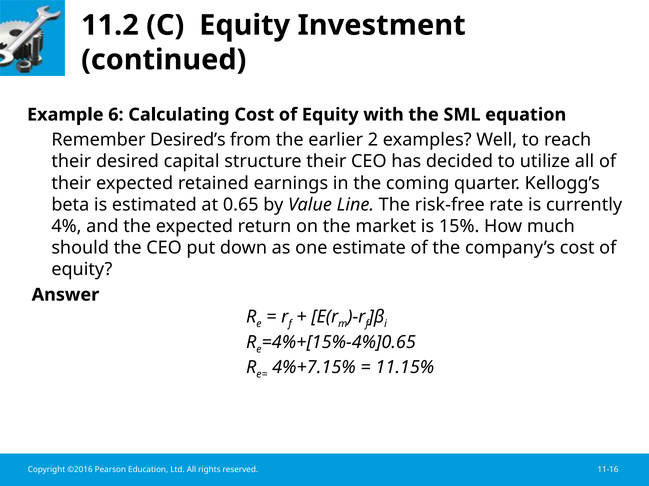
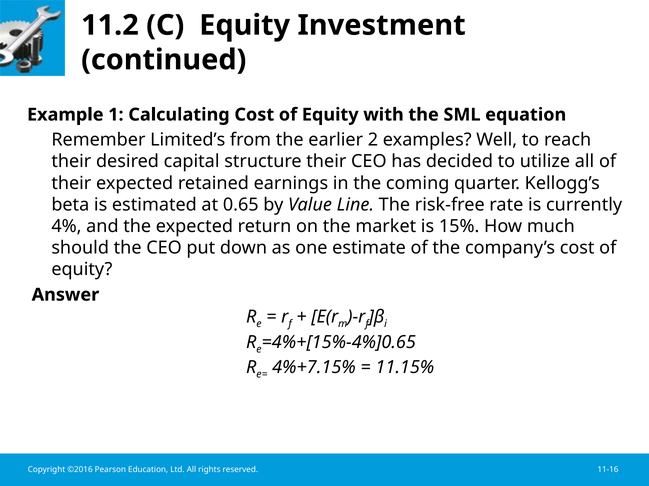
6: 6 -> 1
Desired’s: Desired’s -> Limited’s
